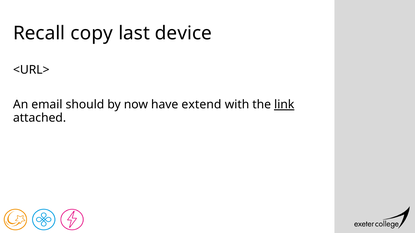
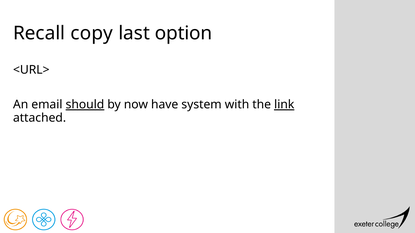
device: device -> option
should underline: none -> present
extend: extend -> system
